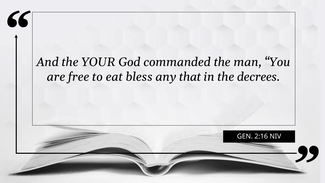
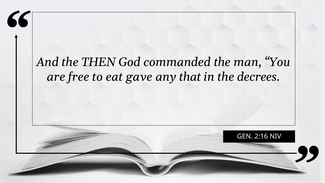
YOUR: YOUR -> THEN
bless: bless -> gave
